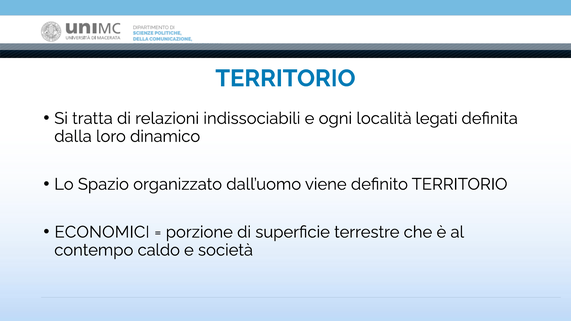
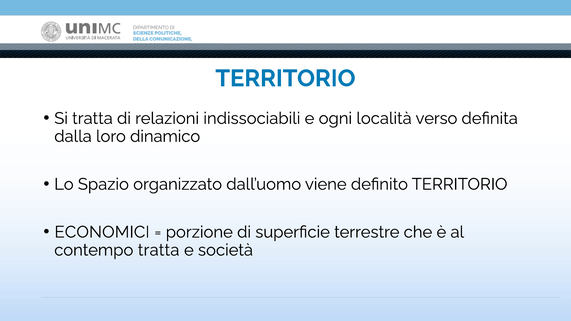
legati: legati -> verso
contempo caldo: caldo -> tratta
